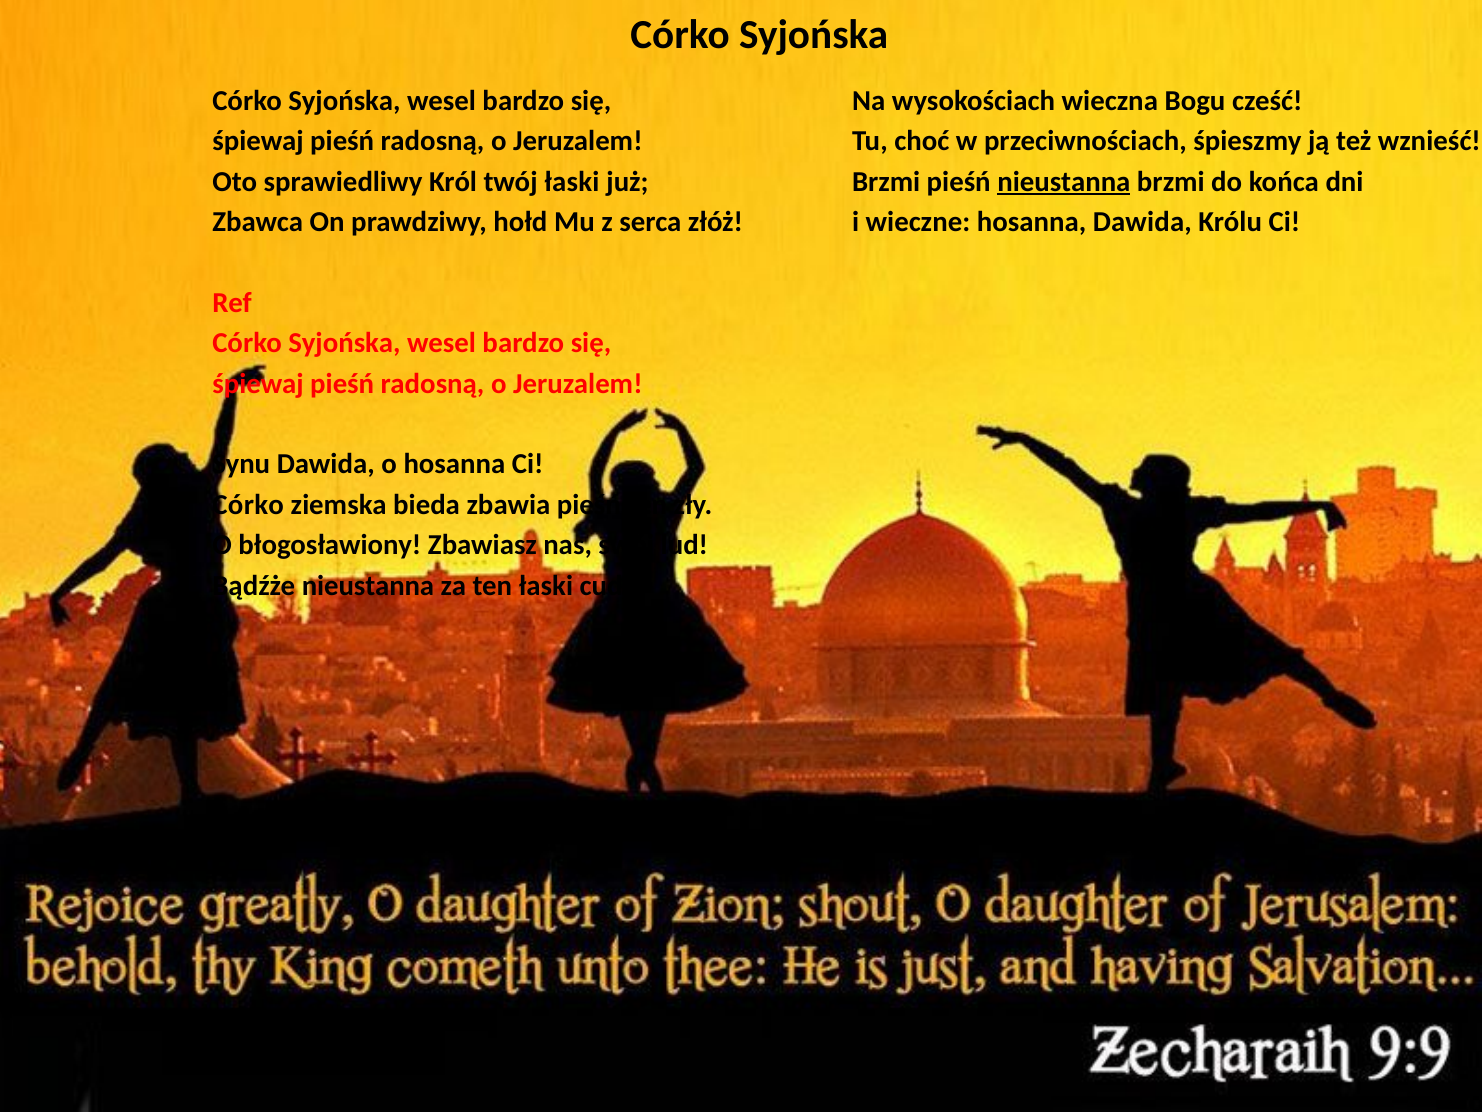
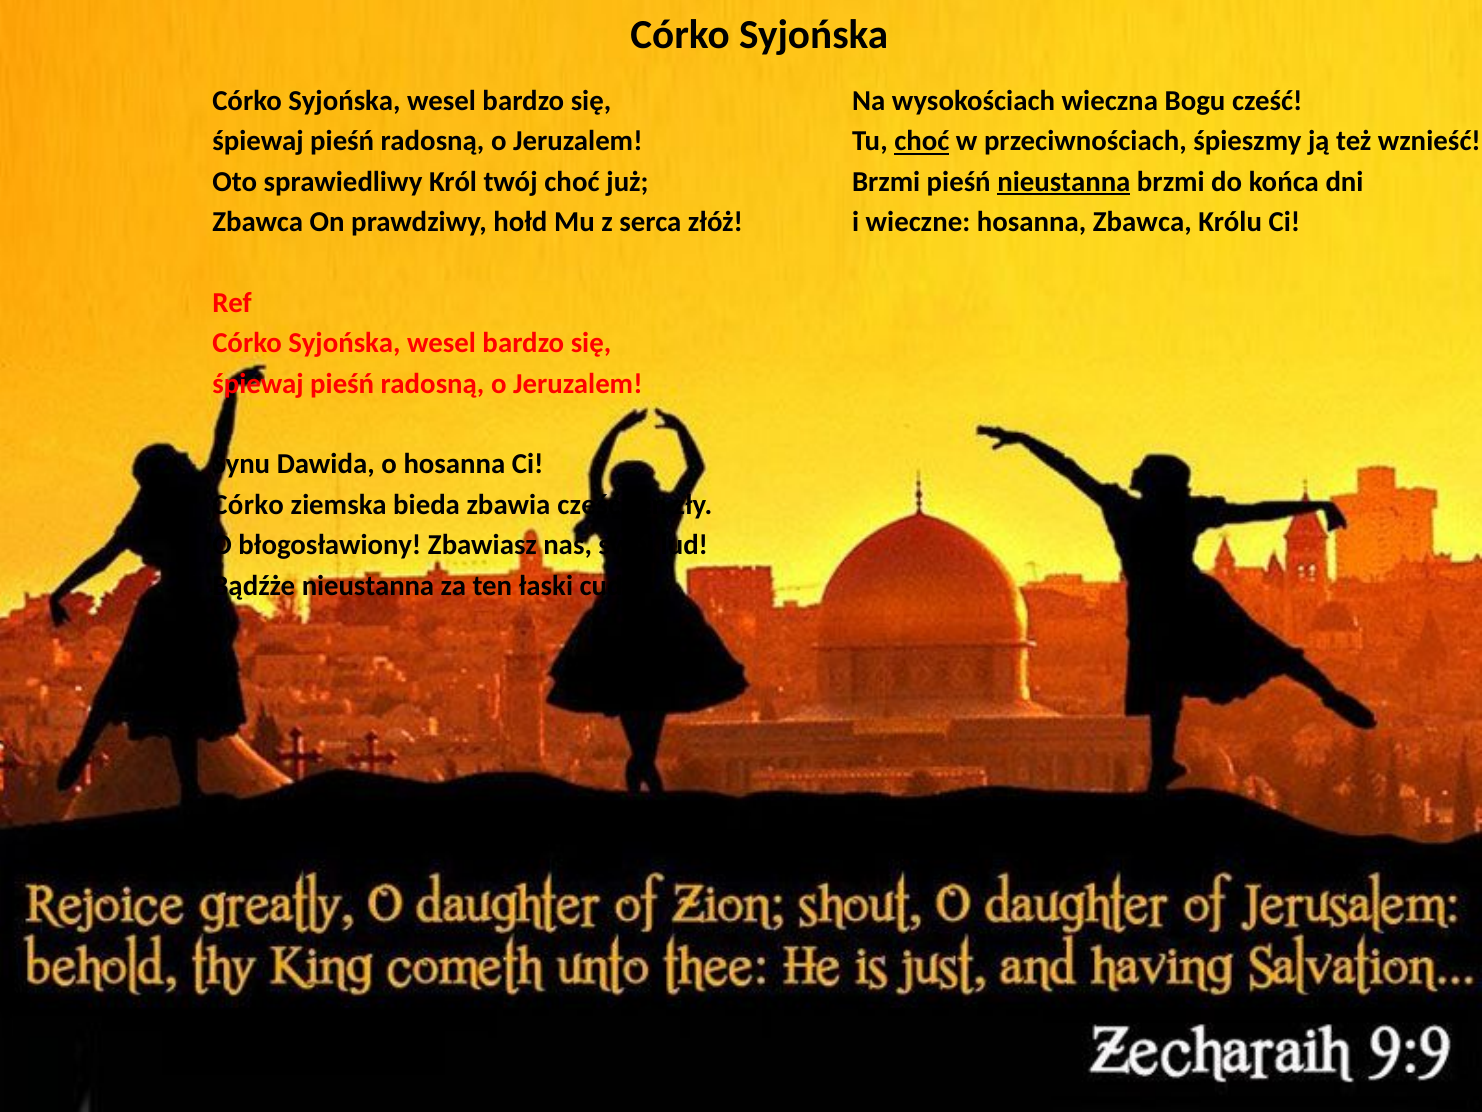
choć at (922, 141) underline: none -> present
twój łaski: łaski -> choć
hosanna Dawida: Dawida -> Zbawca
zbawia pieśń: pieśń -> cześć
